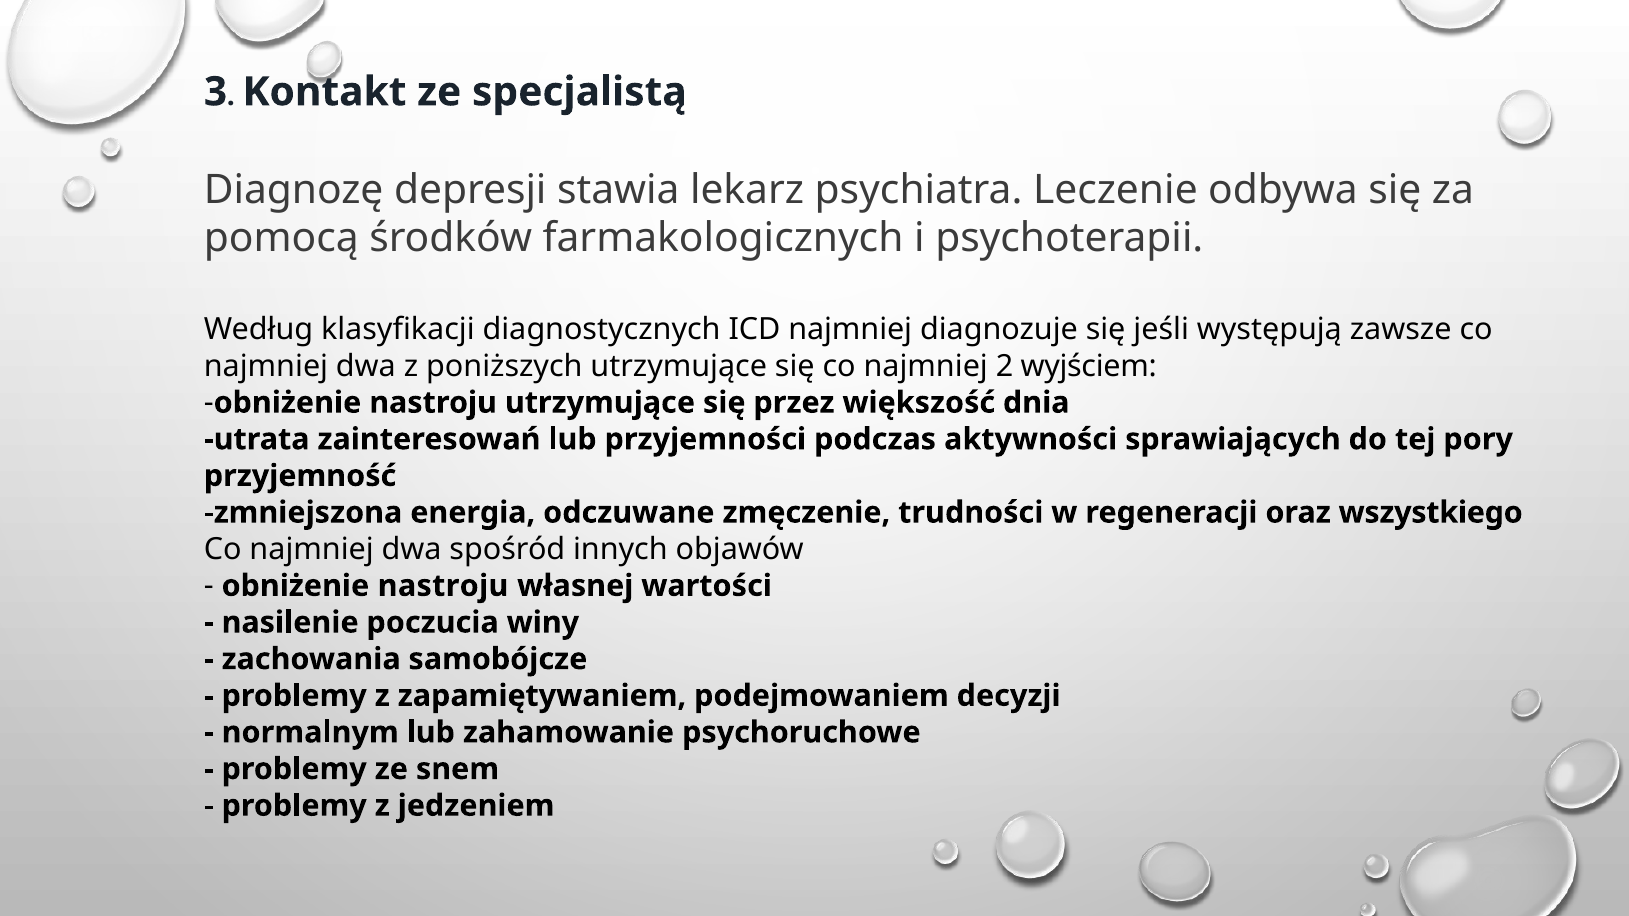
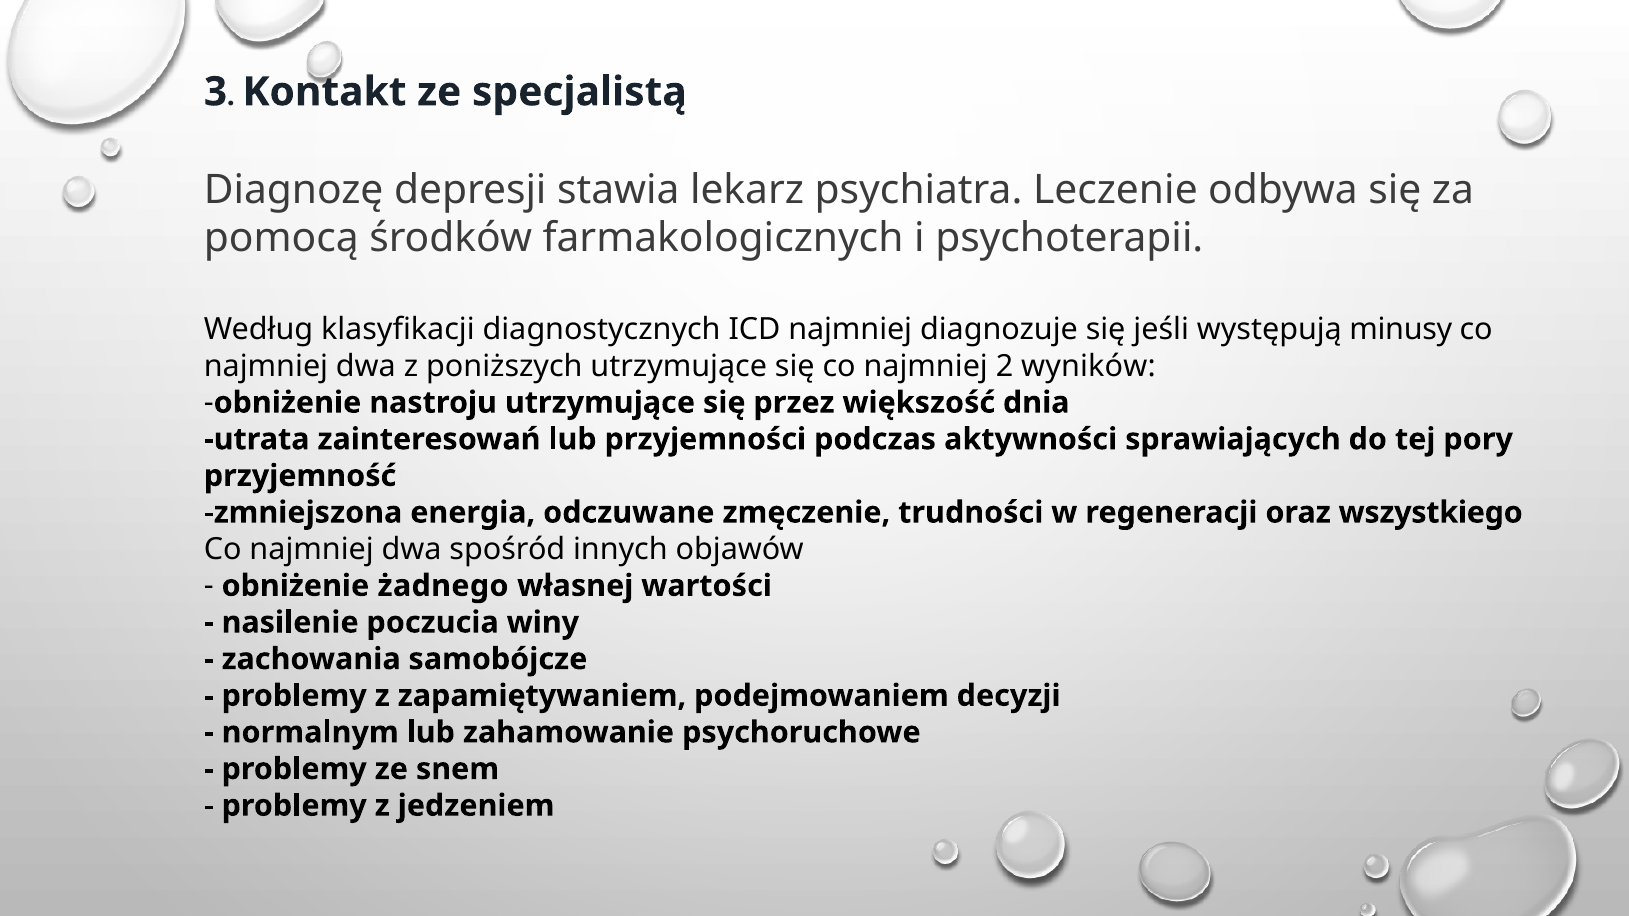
zawsze: zawsze -> minusy
wyjściem: wyjściem -> wyników
nastroju at (443, 586): nastroju -> żadnego
